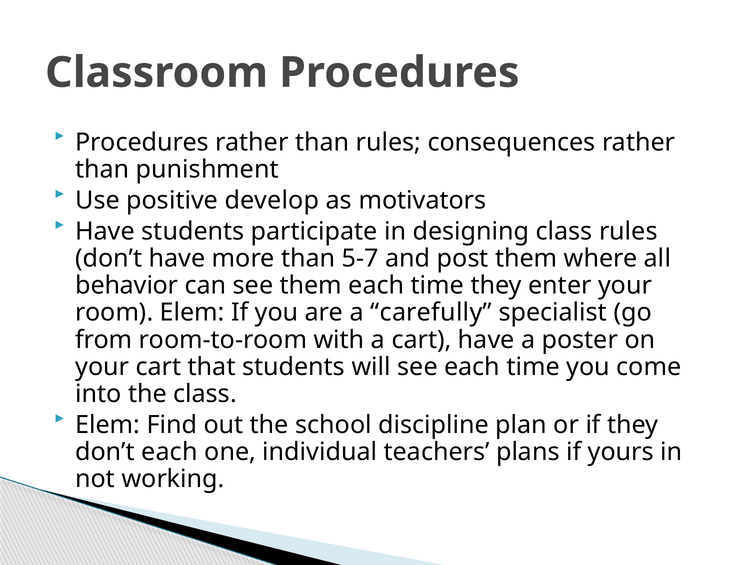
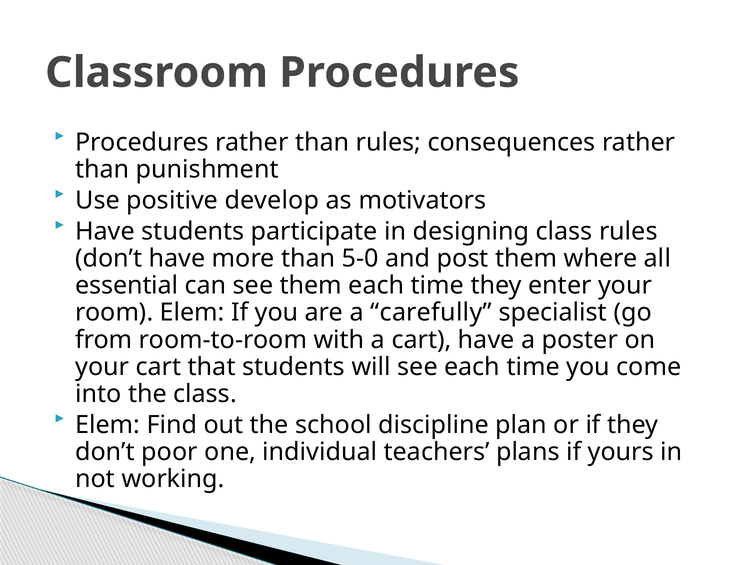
5-7: 5-7 -> 5-0
behavior: behavior -> essential
don’t each: each -> poor
